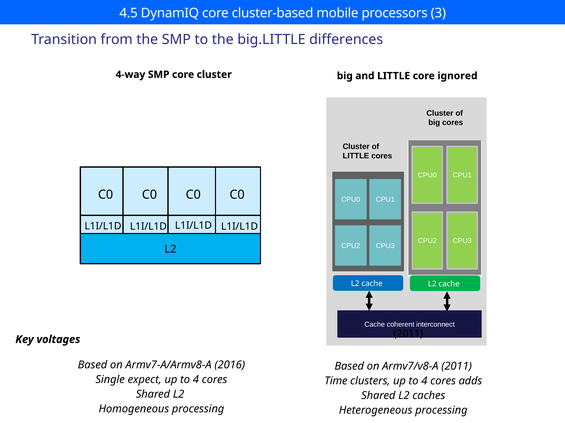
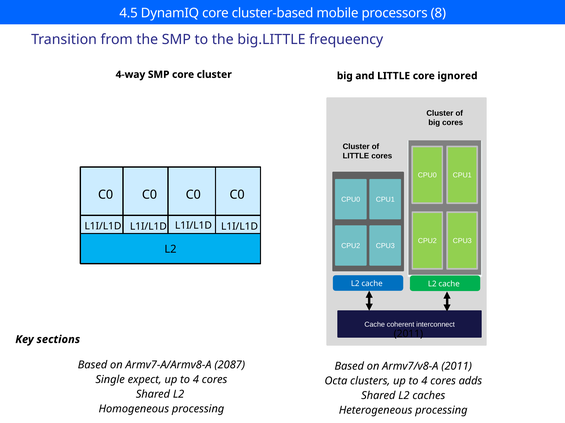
3: 3 -> 8
differences: differences -> frequeency
voltages: voltages -> sections
2016: 2016 -> 2087
Time: Time -> Octa
